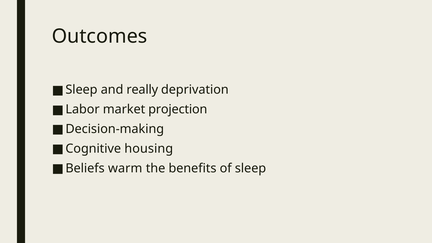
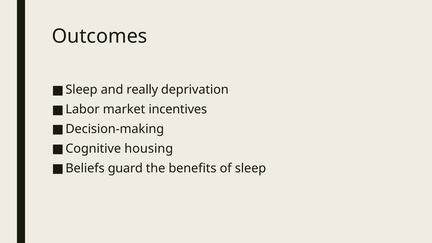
projection: projection -> incentives
warm: warm -> guard
